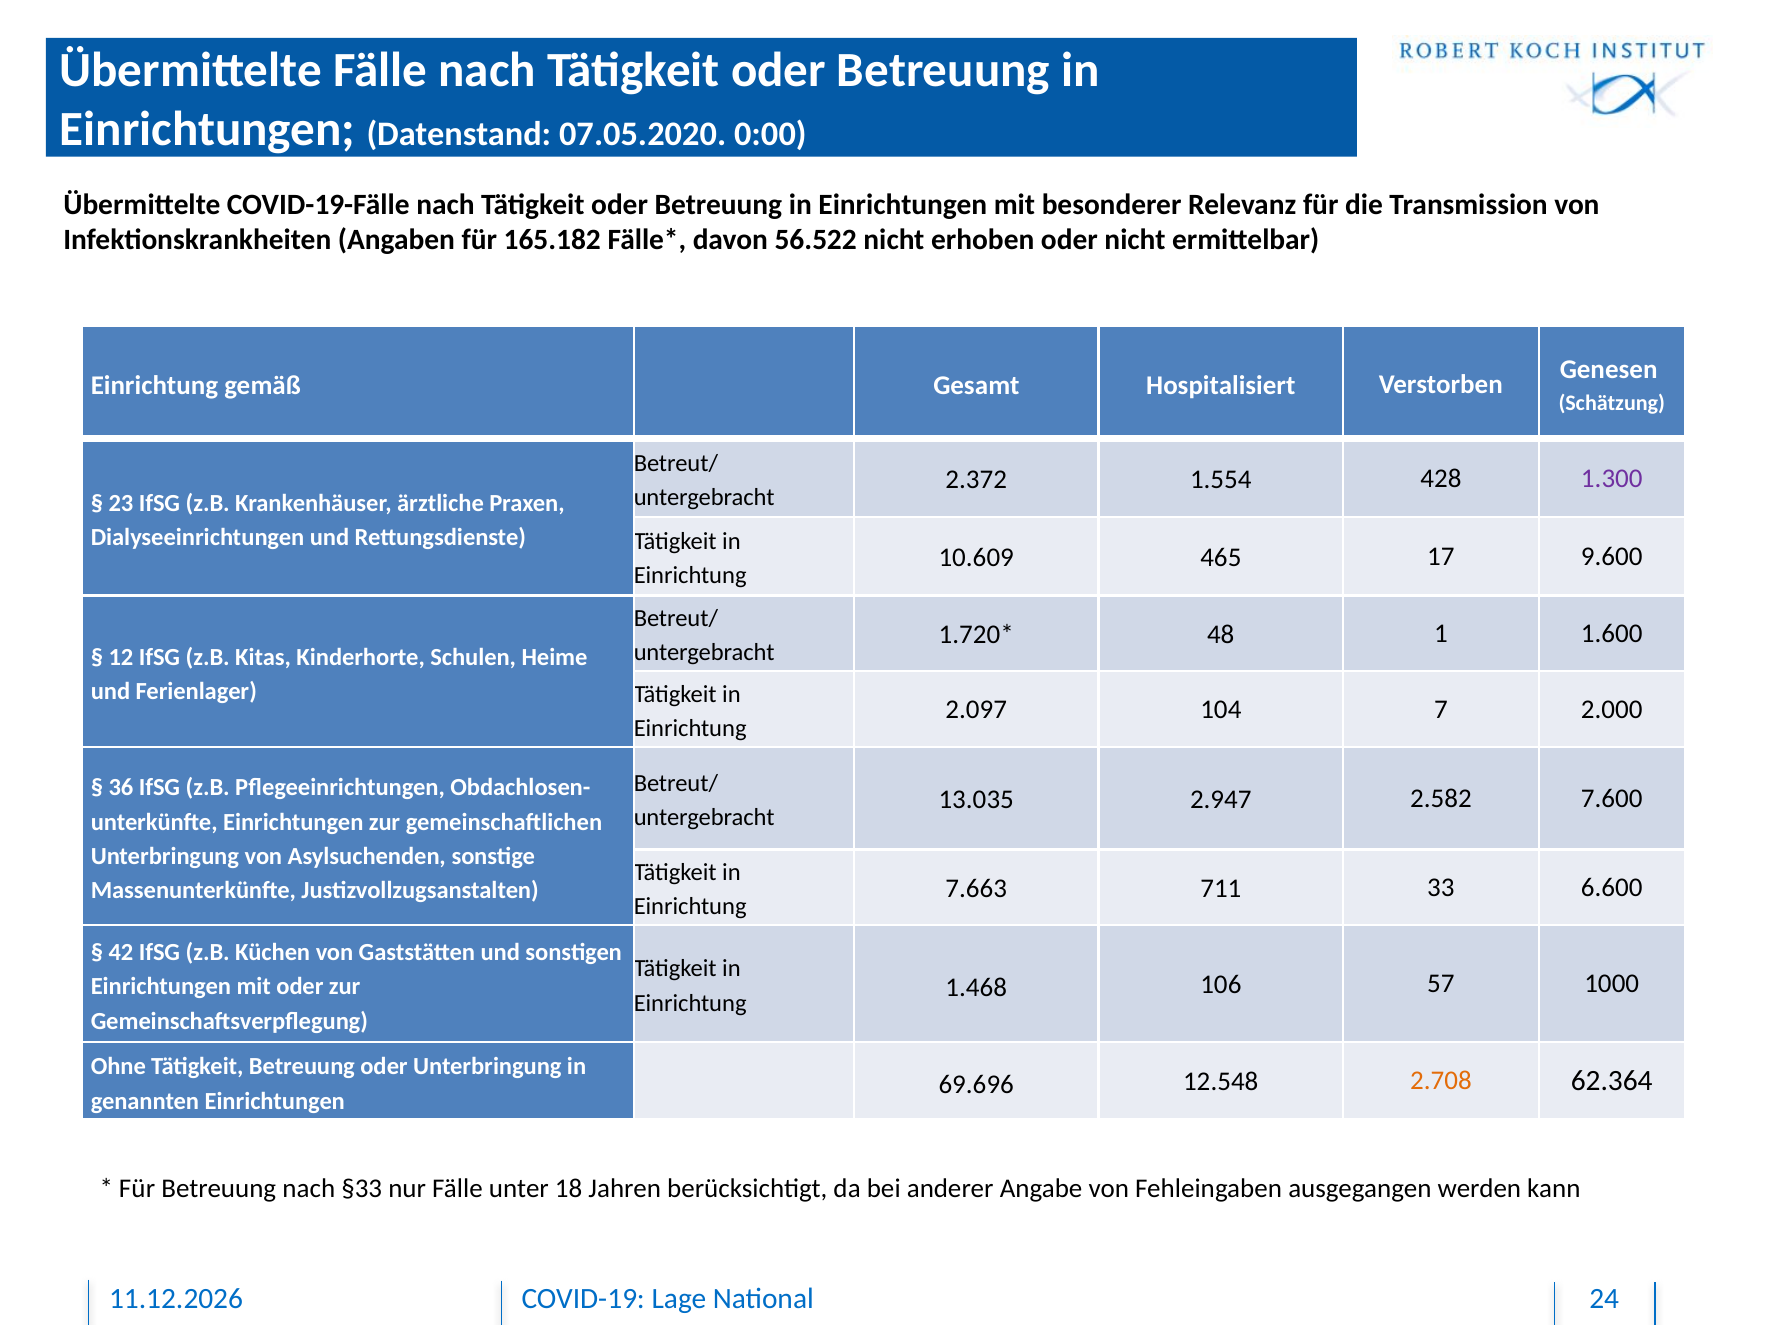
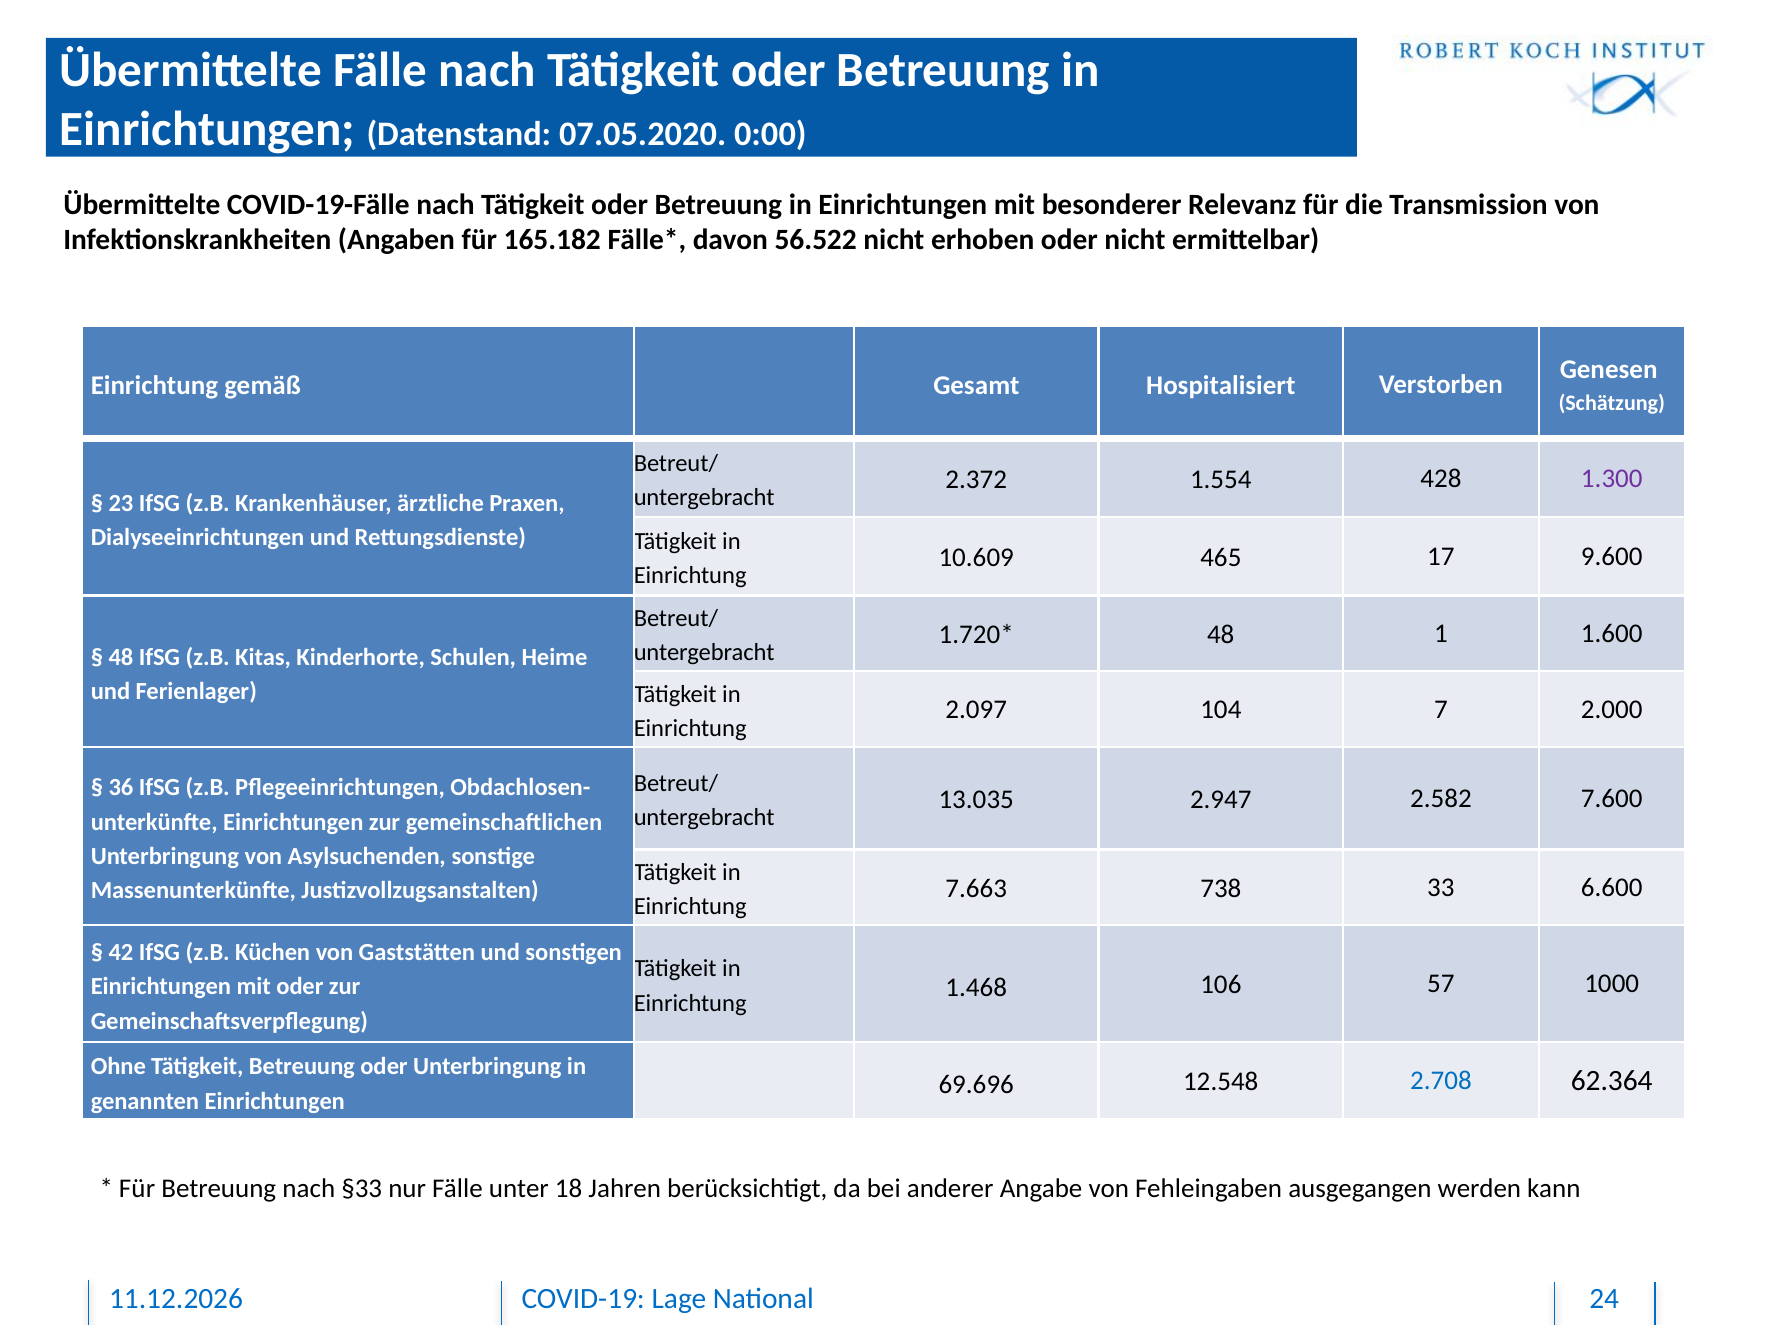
12 at (121, 657): 12 -> 48
711: 711 -> 738
2.708 colour: orange -> blue
